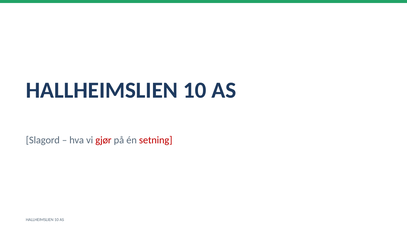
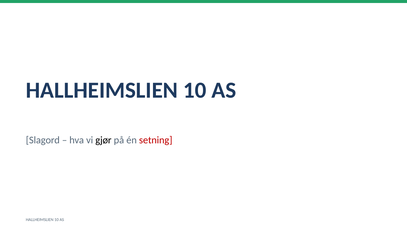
gjør colour: red -> black
